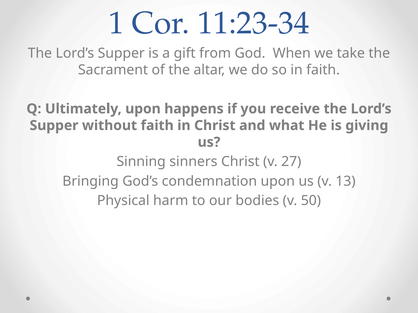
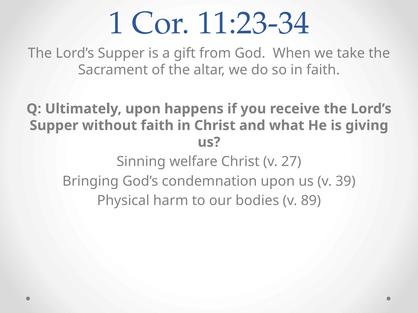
sinners: sinners -> welfare
13: 13 -> 39
50: 50 -> 89
